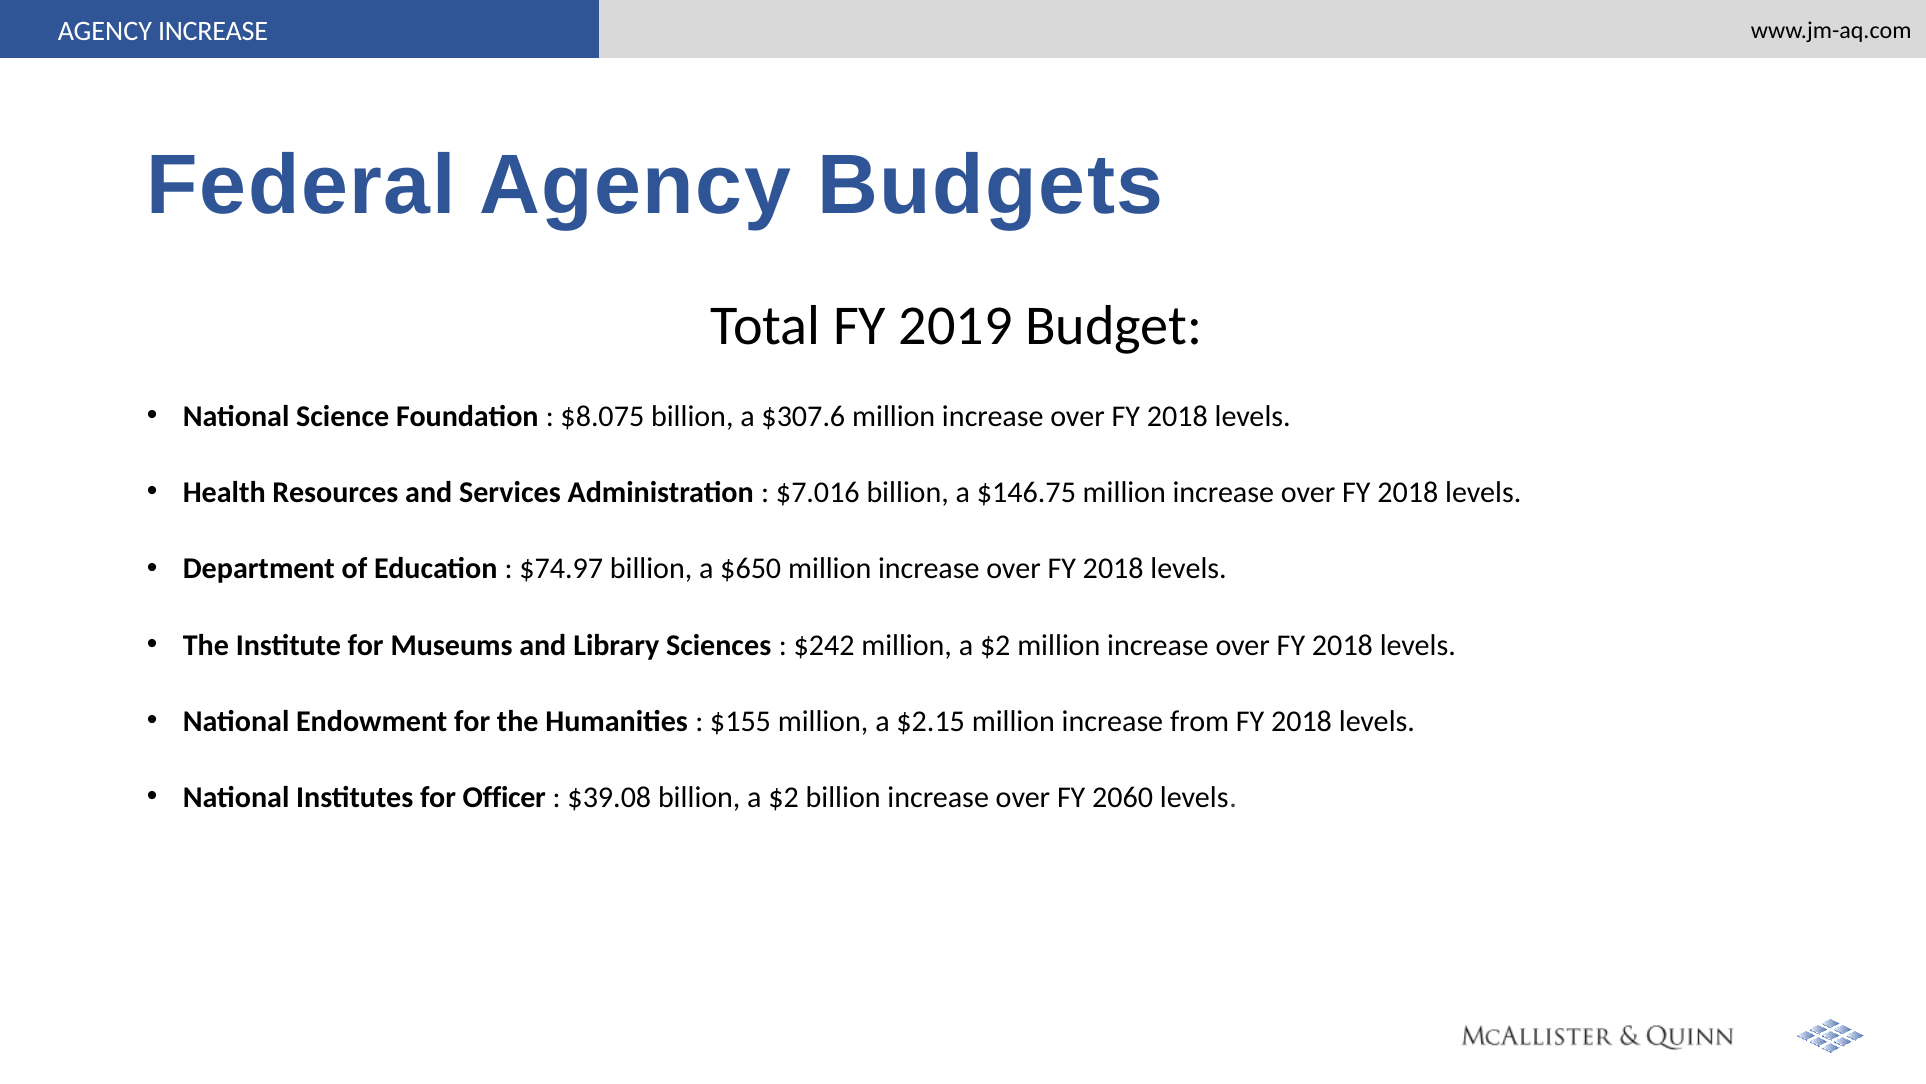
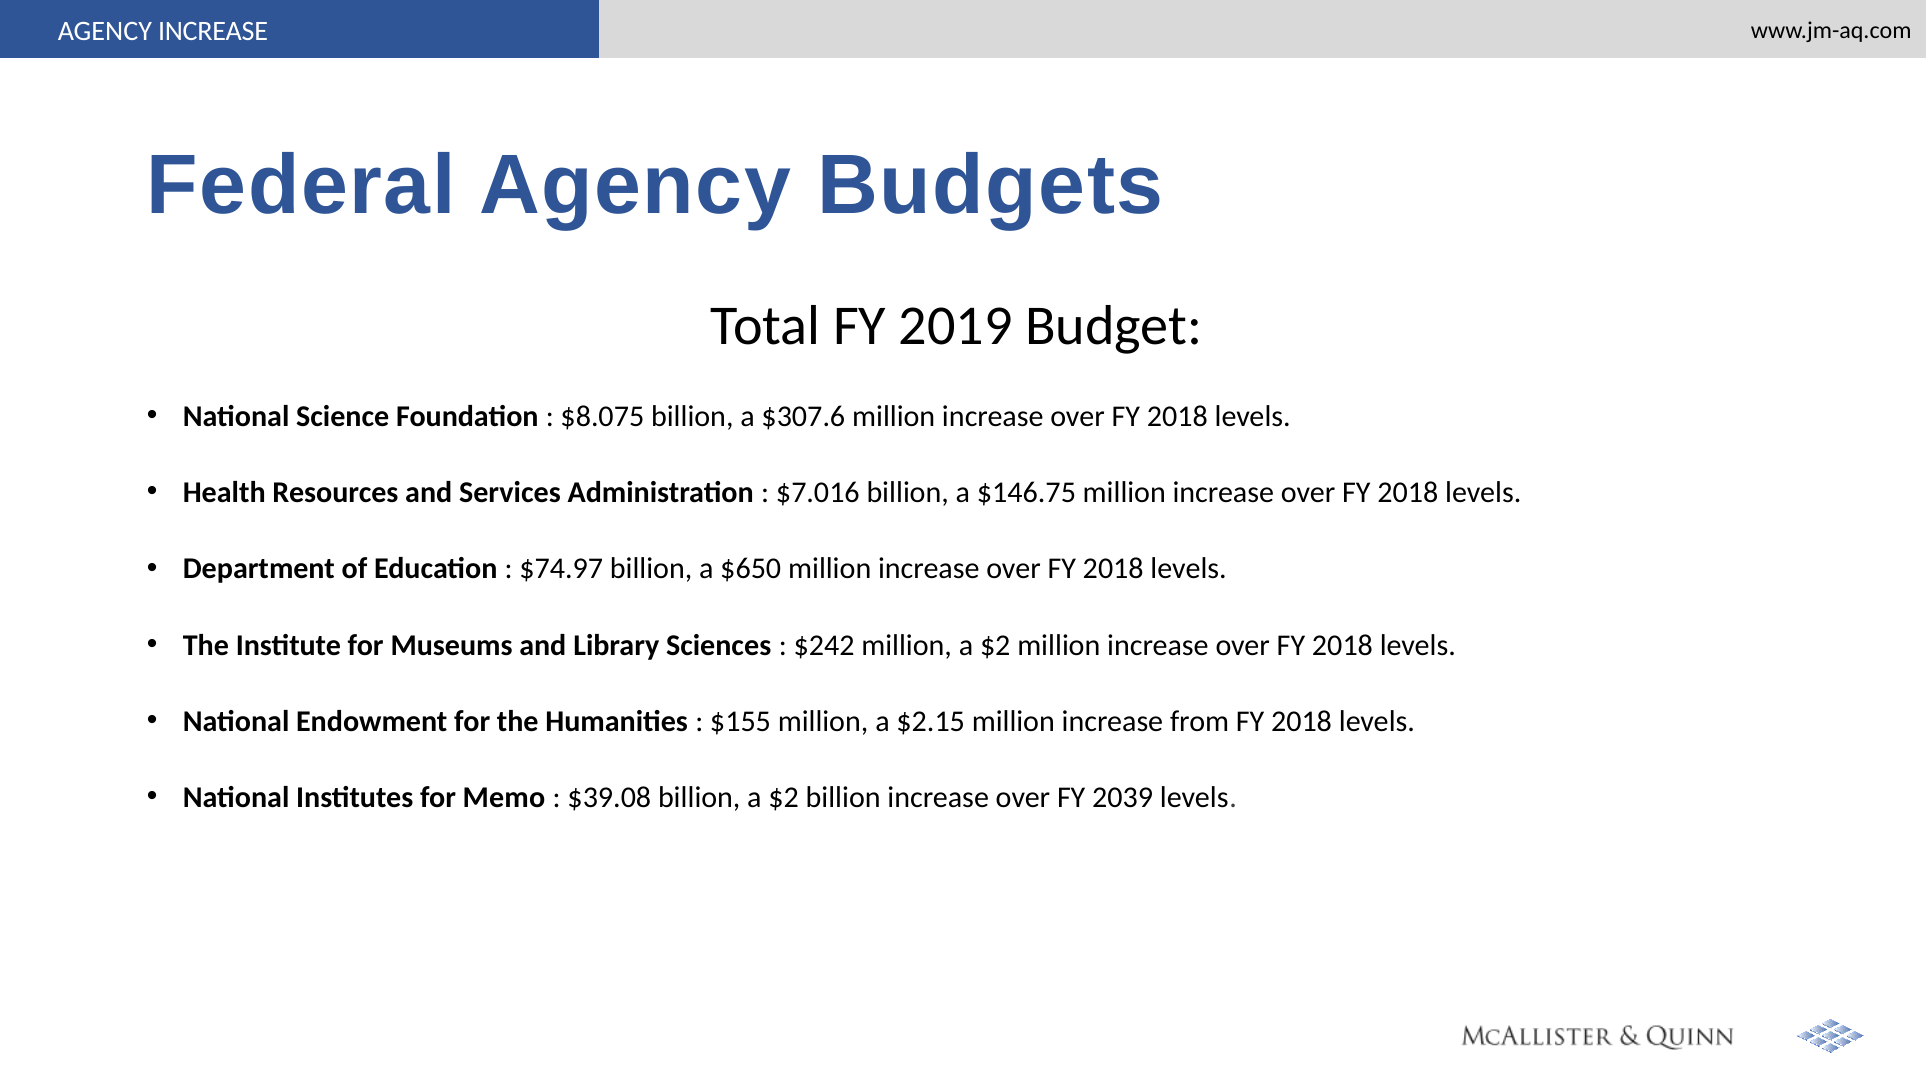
Officer: Officer -> Memo
2060: 2060 -> 2039
